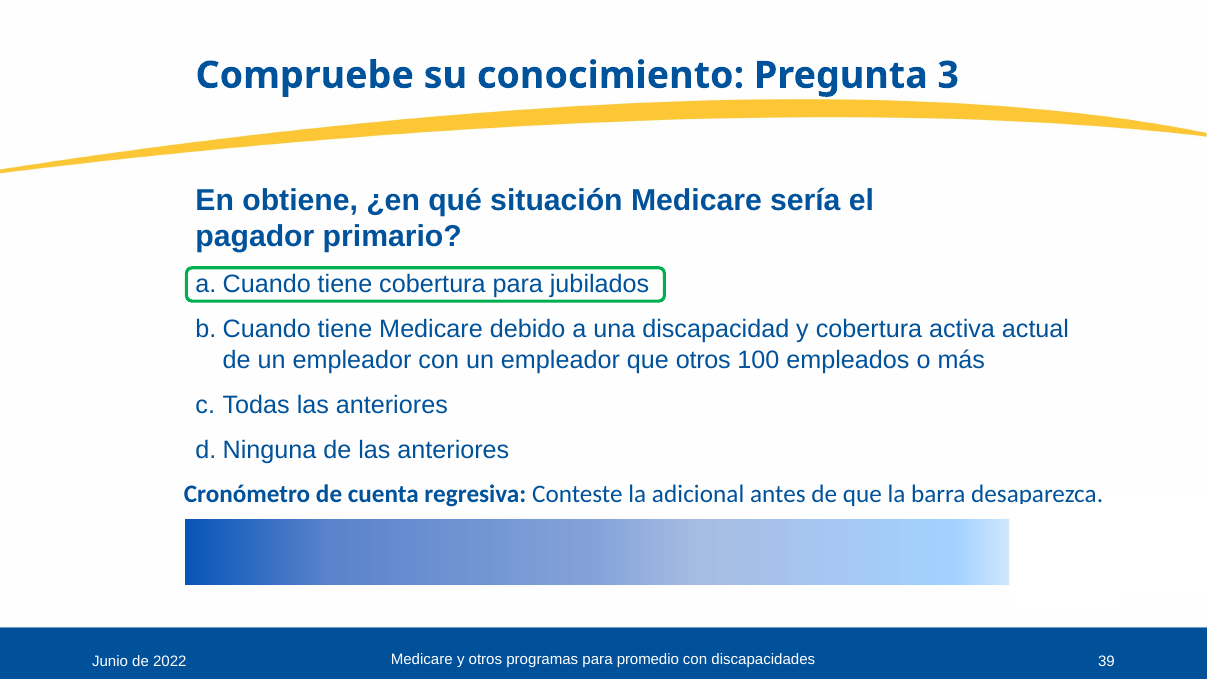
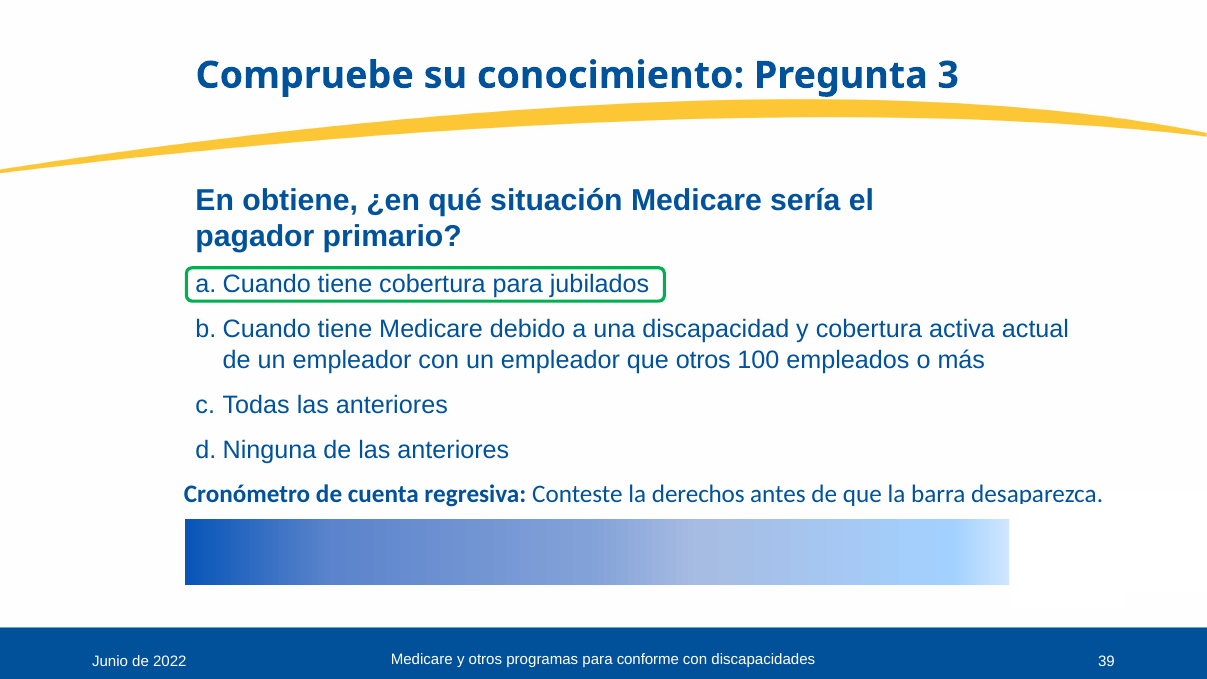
adicional: adicional -> derechos
promedio: promedio -> conforme
